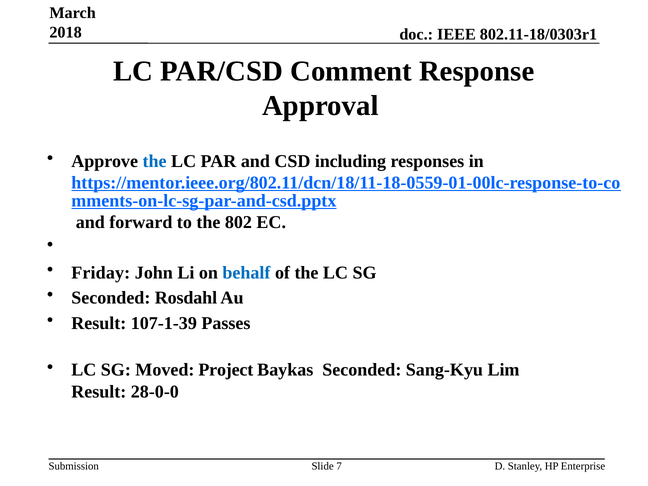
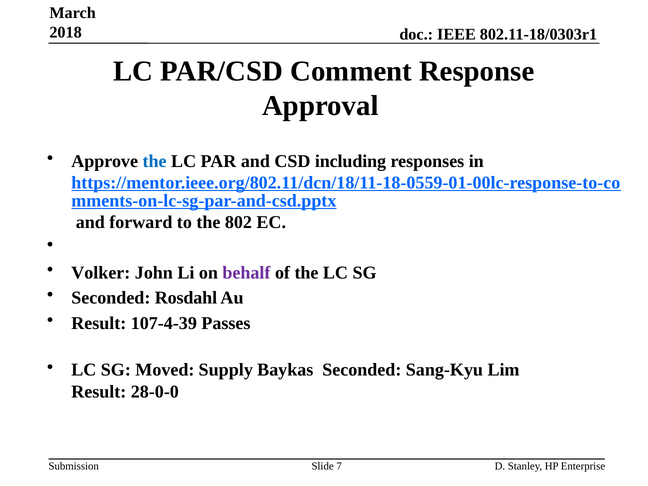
Friday: Friday -> Volker
behalf colour: blue -> purple
107-1-39: 107-1-39 -> 107-4-39
Project: Project -> Supply
